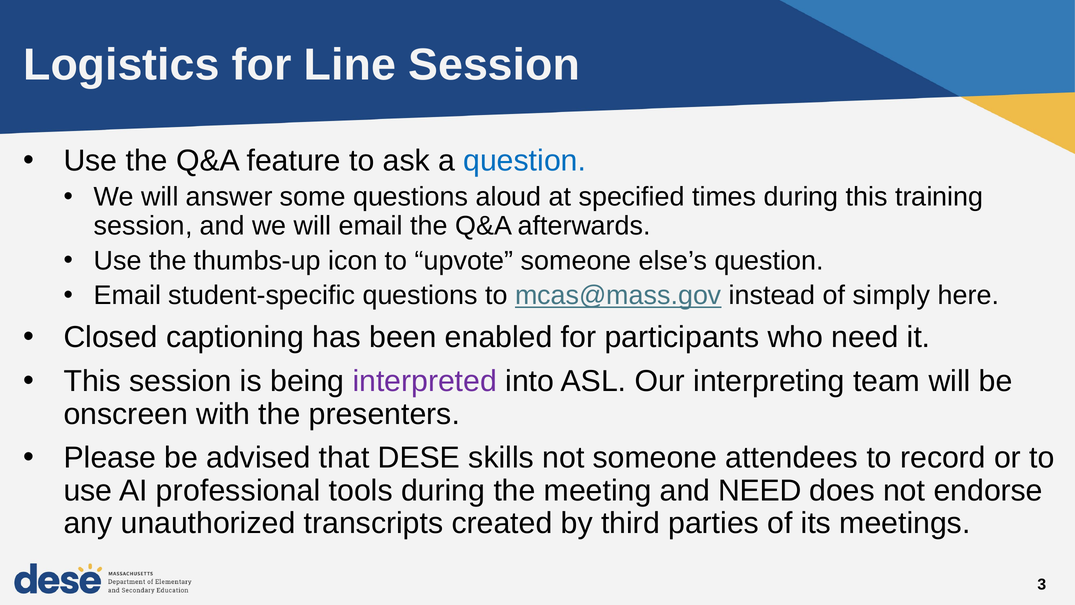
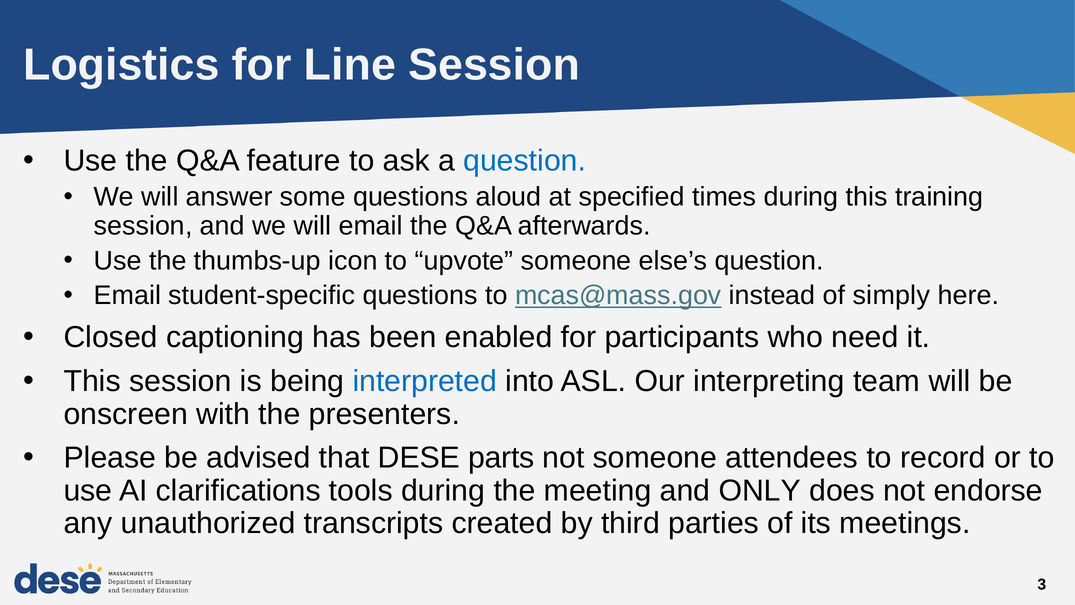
interpreted colour: purple -> blue
skills: skills -> parts
professional: professional -> clarifications
and NEED: NEED -> ONLY
